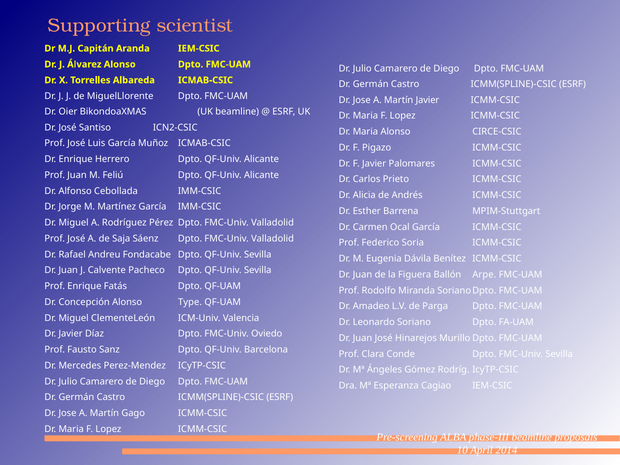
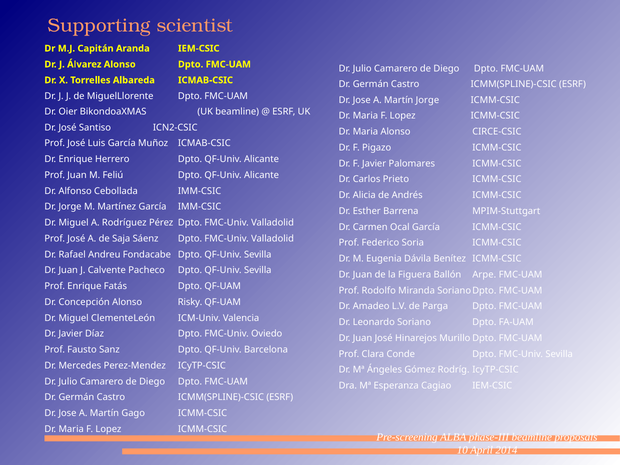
Martín Javier: Javier -> Jorge
Type: Type -> Risky
